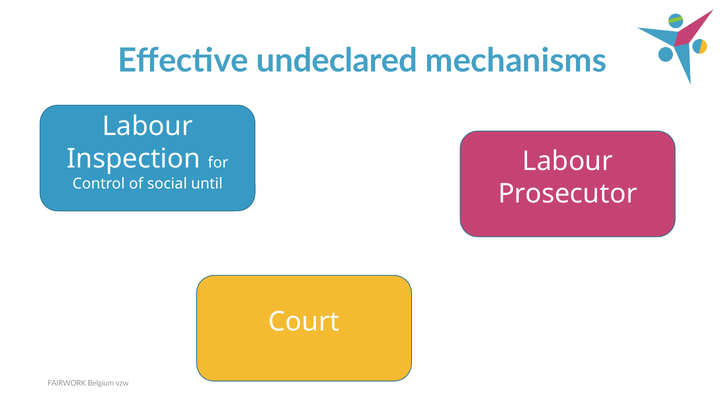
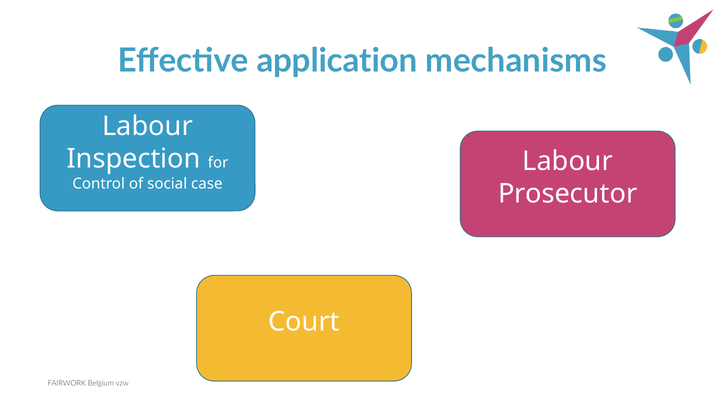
undeclared: undeclared -> application
until: until -> case
